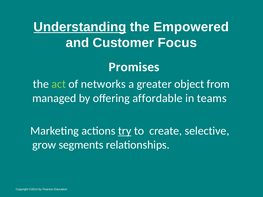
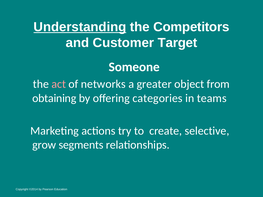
Empowered: Empowered -> Competitors
Focus: Focus -> Target
Promises: Promises -> Someone
act colour: light green -> pink
managed: managed -> obtaining
affordable: affordable -> categories
try underline: present -> none
